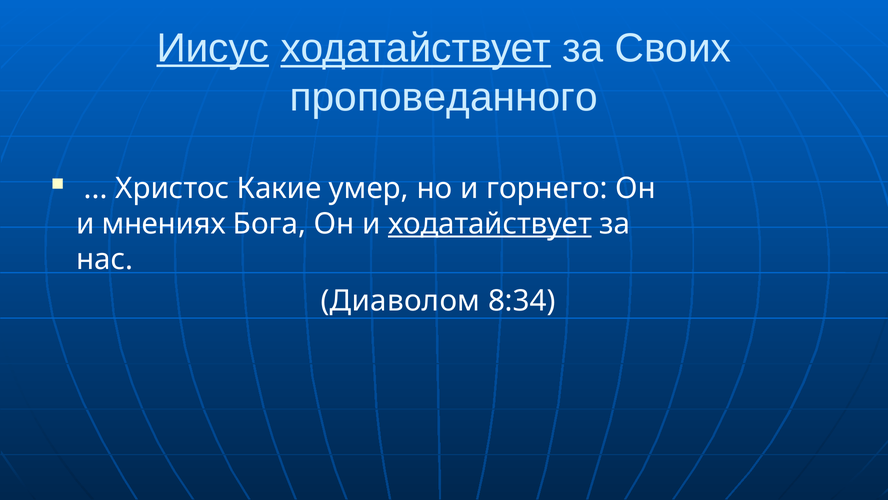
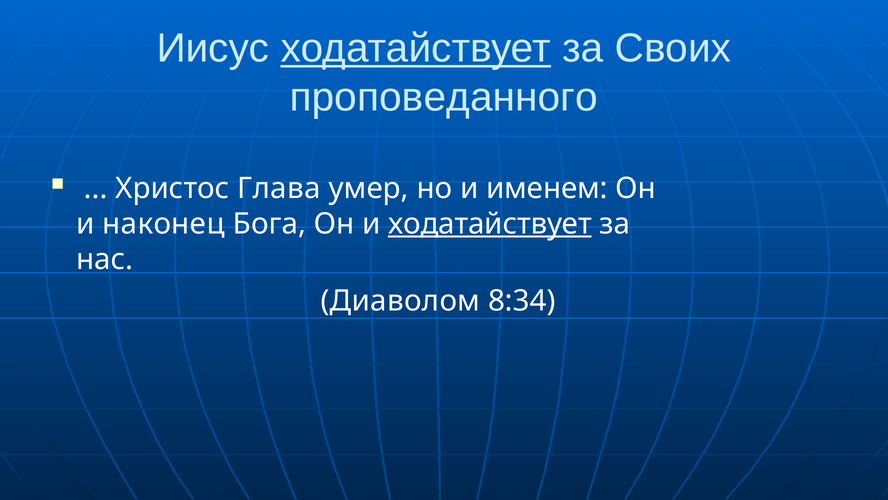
Иисус underline: present -> none
Какие: Какие -> Глава
горнего: горнего -> именем
мнениях: мнениях -> наконец
